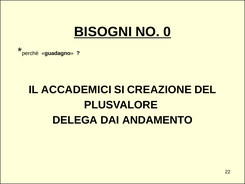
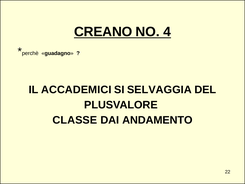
BISOGNI: BISOGNI -> CREANO
0: 0 -> 4
CREAZIONE: CREAZIONE -> SELVAGGIA
DELEGA: DELEGA -> CLASSE
